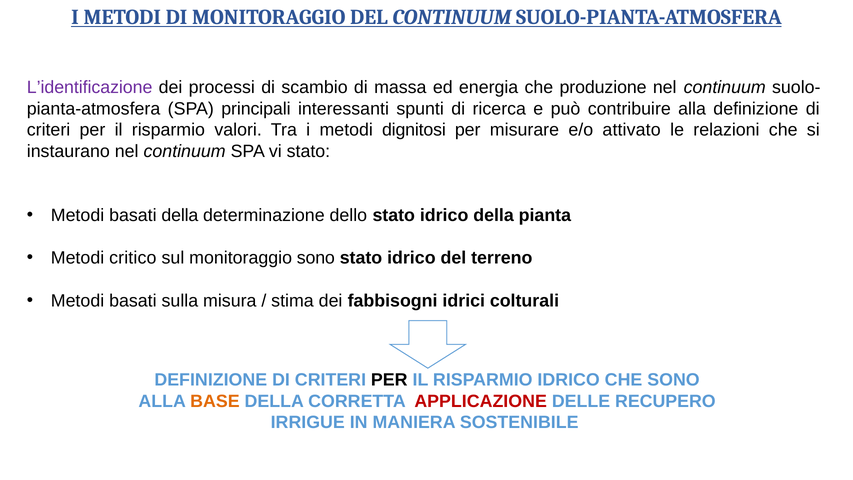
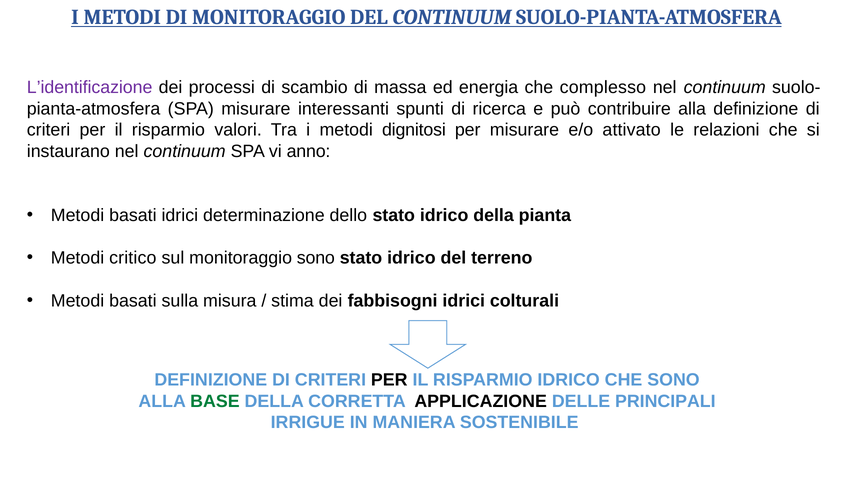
produzione: produzione -> complesso
SPA principali: principali -> misurare
vi stato: stato -> anno
basati della: della -> idrici
BASE colour: orange -> green
APPLICAZIONE colour: red -> black
RECUPERO: RECUPERO -> PRINCIPALI
